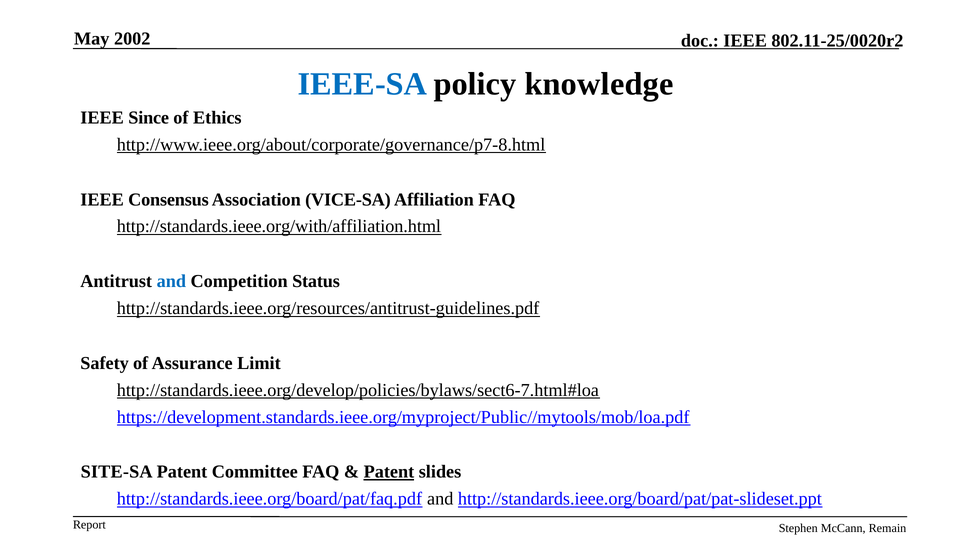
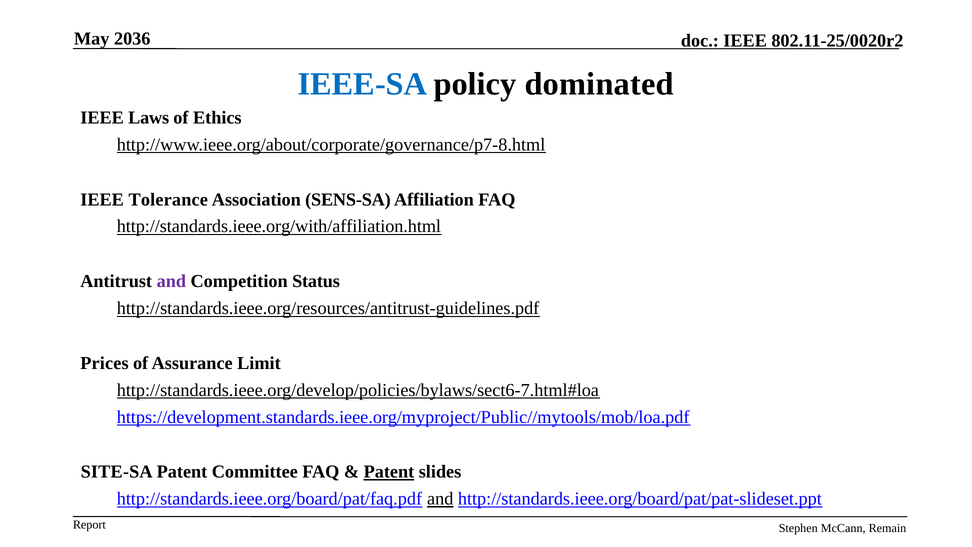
2002: 2002 -> 2036
knowledge: knowledge -> dominated
Since: Since -> Laws
Consensus: Consensus -> Tolerance
VICE-SA: VICE-SA -> SENS-SA
and at (171, 281) colour: blue -> purple
Safety: Safety -> Prices
and at (440, 499) underline: none -> present
